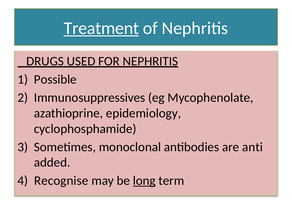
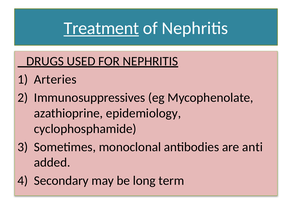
Possible: Possible -> Arteries
Recognise: Recognise -> Secondary
long underline: present -> none
